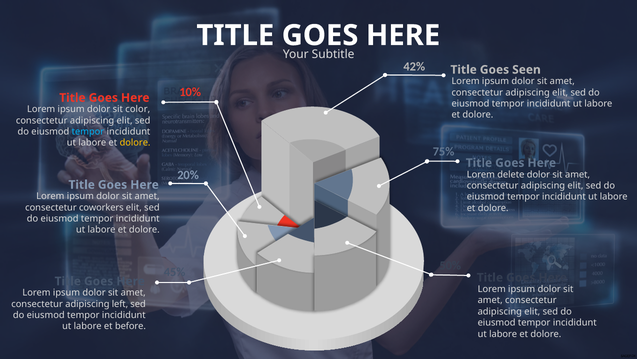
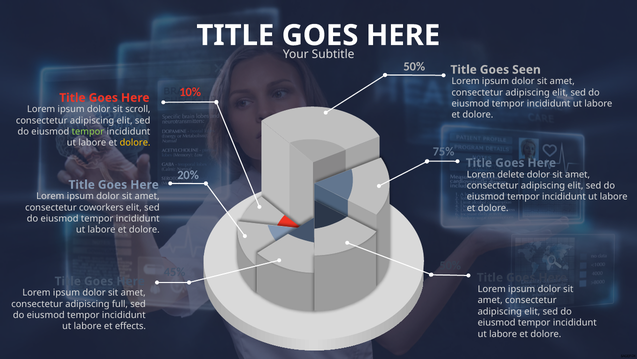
42% at (414, 66): 42% -> 50%
color: color -> scroll
tempor at (88, 131) colour: light blue -> light green
left: left -> full
before: before -> effects
